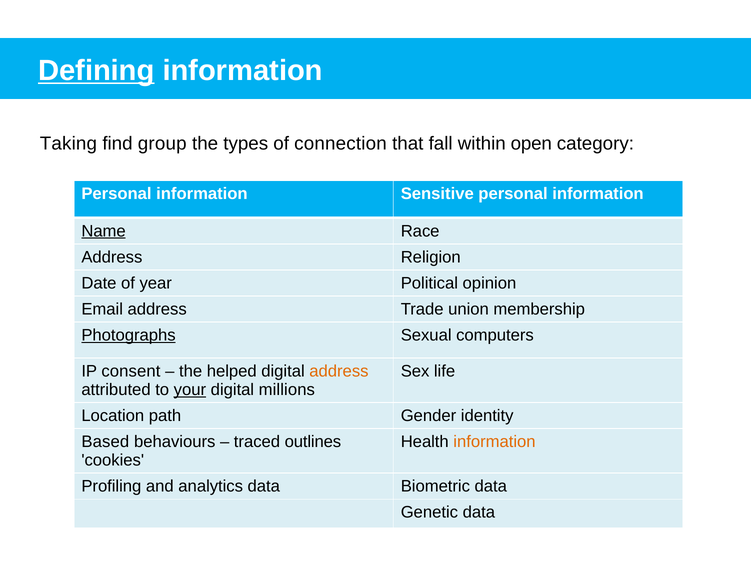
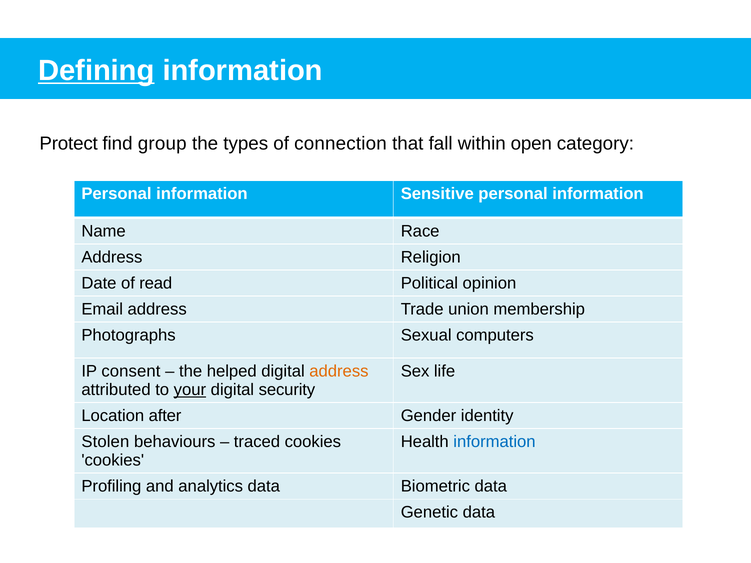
Taking: Taking -> Protect
Name underline: present -> none
year: year -> read
Photographs underline: present -> none
millions: millions -> security
path: path -> after
Based: Based -> Stolen
traced outlines: outlines -> cookies
information at (494, 442) colour: orange -> blue
